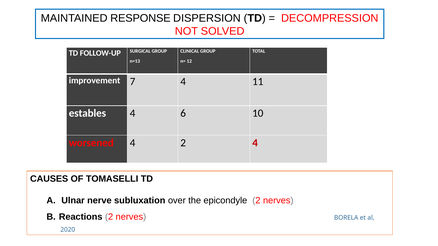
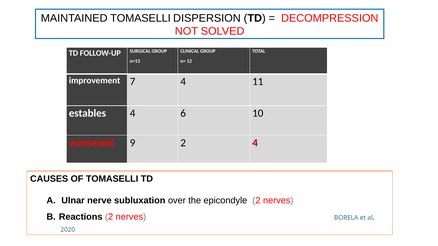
MAINTAINED RESPONSE: RESPONSE -> TOMASELLI
worsened 4: 4 -> 9
